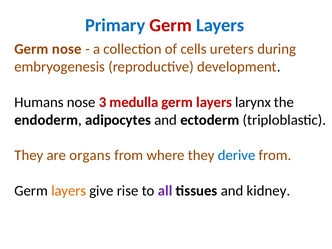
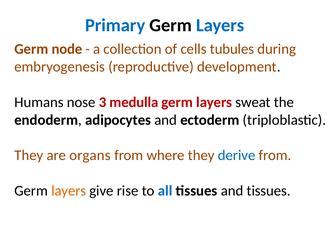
Germ at (171, 25) colour: red -> black
Germ nose: nose -> node
ureters: ureters -> tubules
larynx: larynx -> sweat
all colour: purple -> blue
and kidney: kidney -> tissues
